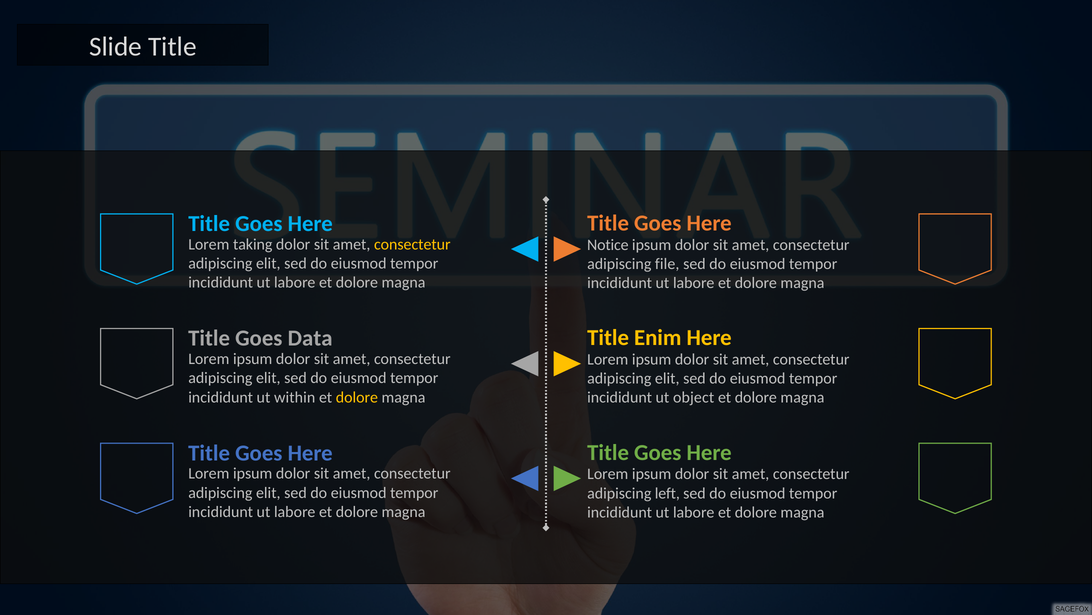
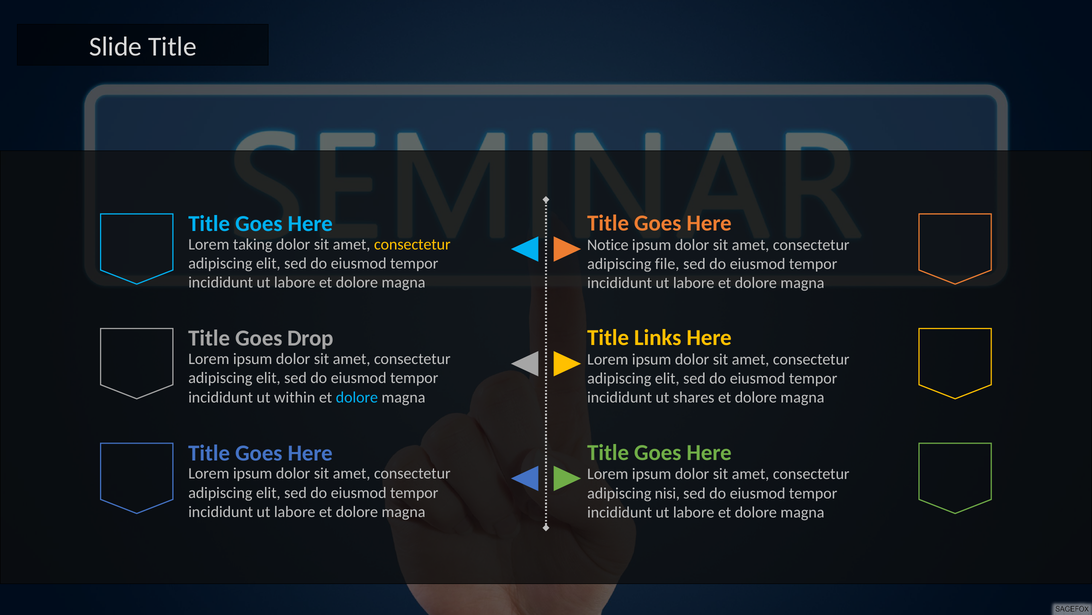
Enim: Enim -> Links
Data: Data -> Drop
dolore at (357, 397) colour: yellow -> light blue
object: object -> shares
left: left -> nisi
